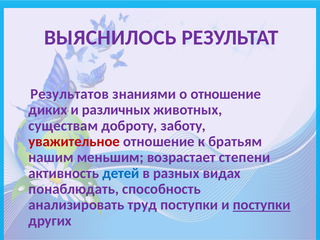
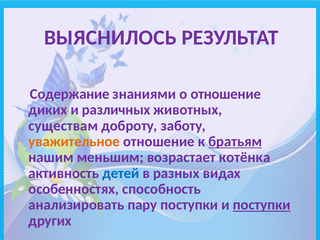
Результатов: Результатов -> Содержание
уважительное colour: red -> orange
братьям underline: none -> present
степени: степени -> котёнка
понаблюдать: понаблюдать -> особенностях
труд: труд -> пару
